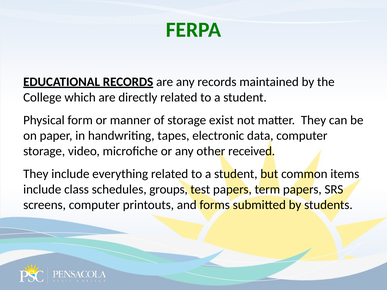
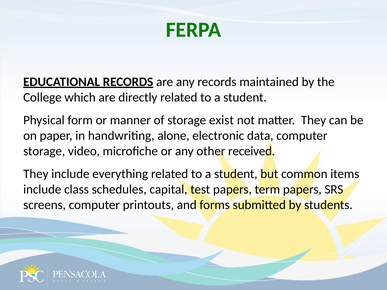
tapes: tapes -> alone
groups: groups -> capital
